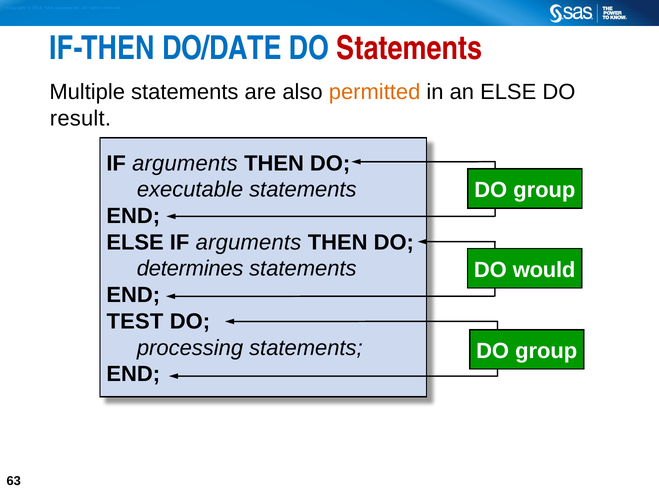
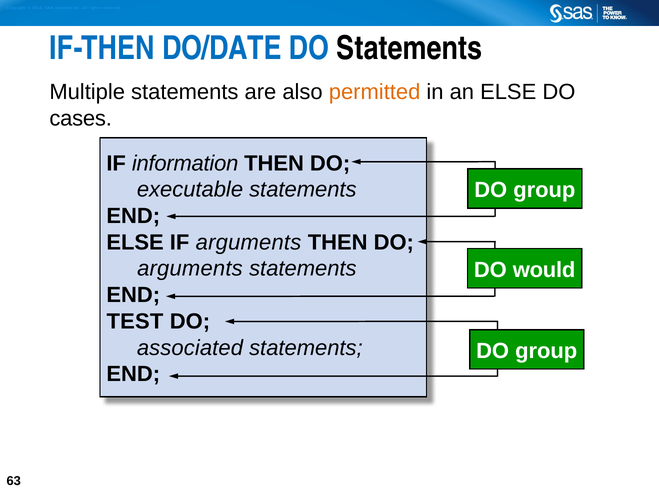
Statements at (409, 48) colour: red -> black
result: result -> cases
arguments at (185, 163): arguments -> information
determines at (190, 269): determines -> arguments
processing: processing -> associated
